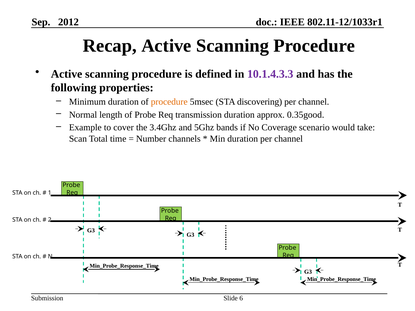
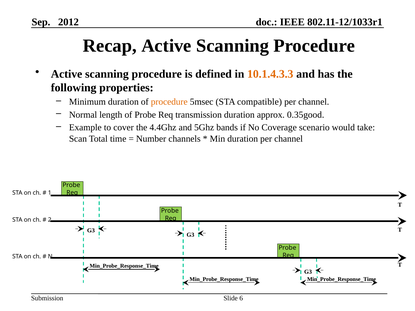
10.1.4.3.3 colour: purple -> orange
discovering: discovering -> compatible
3.4Ghz: 3.4Ghz -> 4.4Ghz
